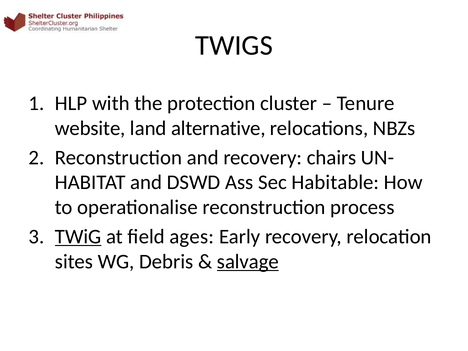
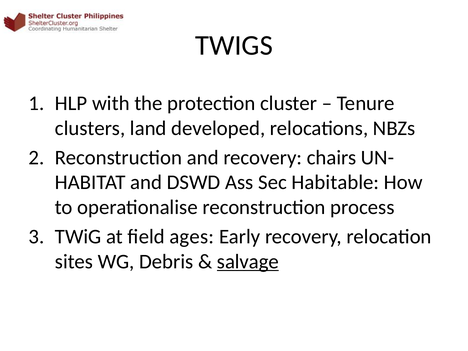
website: website -> clusters
alternative: alternative -> developed
TWiG underline: present -> none
